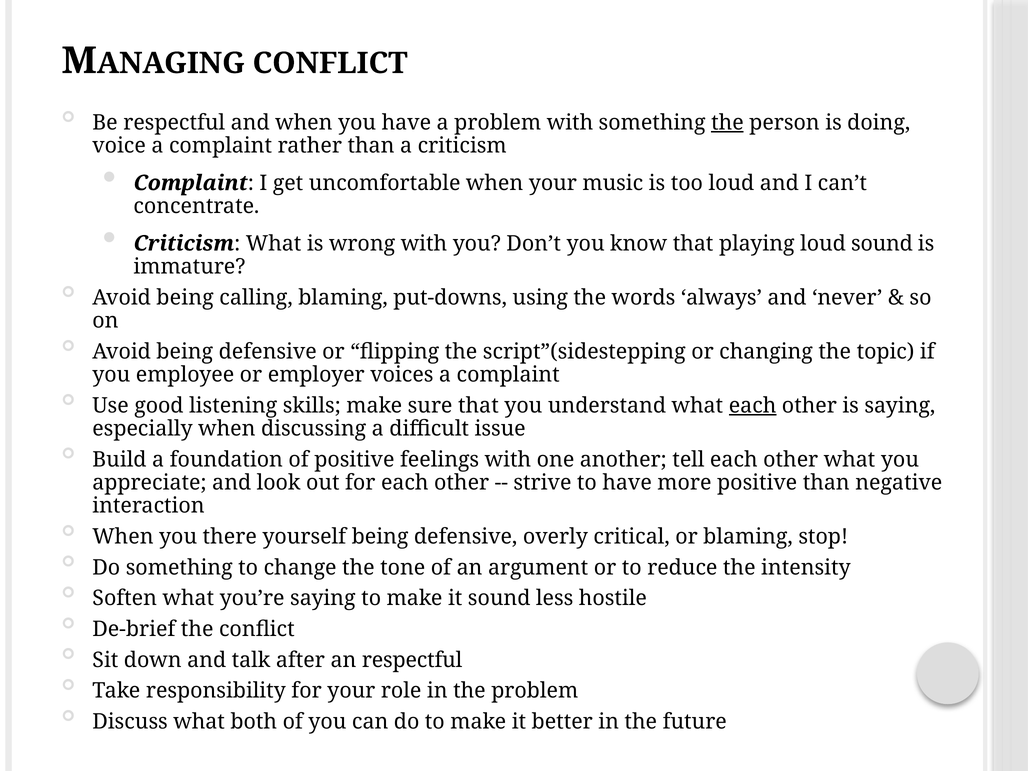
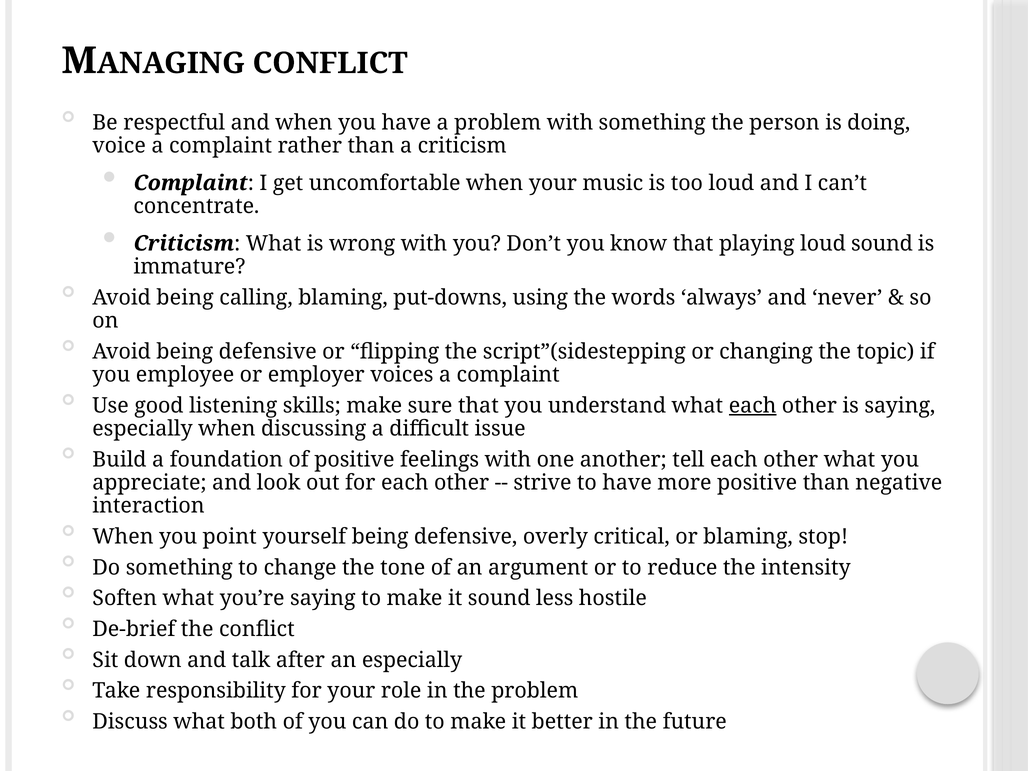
the at (727, 123) underline: present -> none
there: there -> point
an respectful: respectful -> especially
